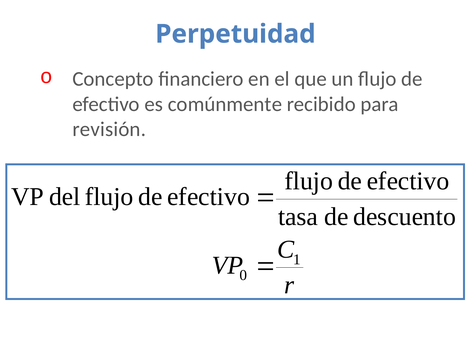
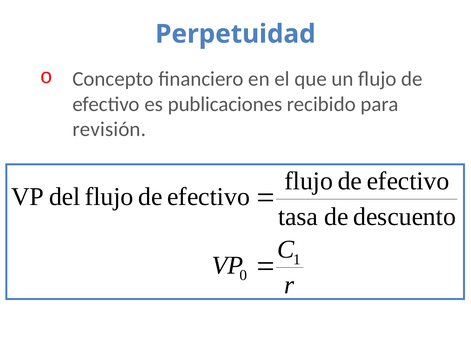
comúnmente: comúnmente -> publicaciones
